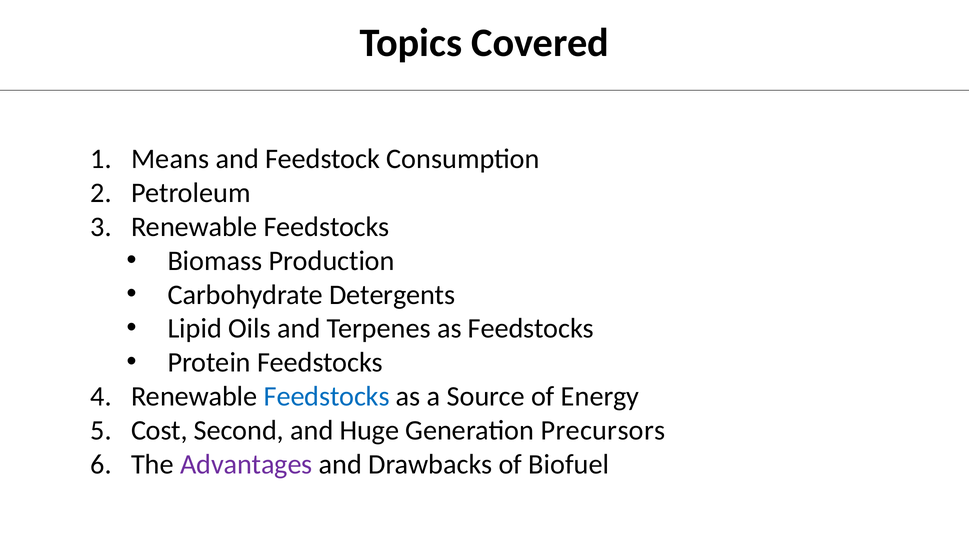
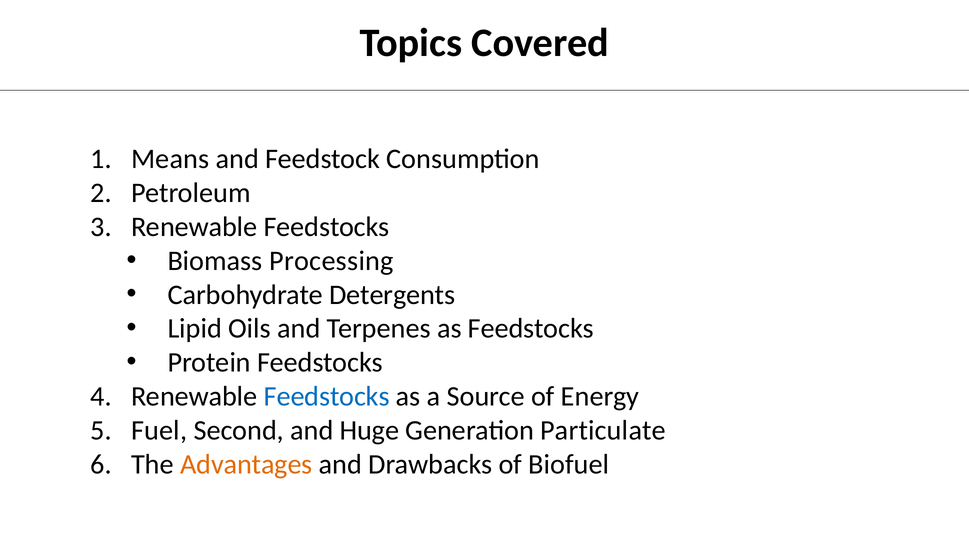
Production: Production -> Processing
Cost: Cost -> Fuel
Precursors: Precursors -> Particulate
Advantages colour: purple -> orange
